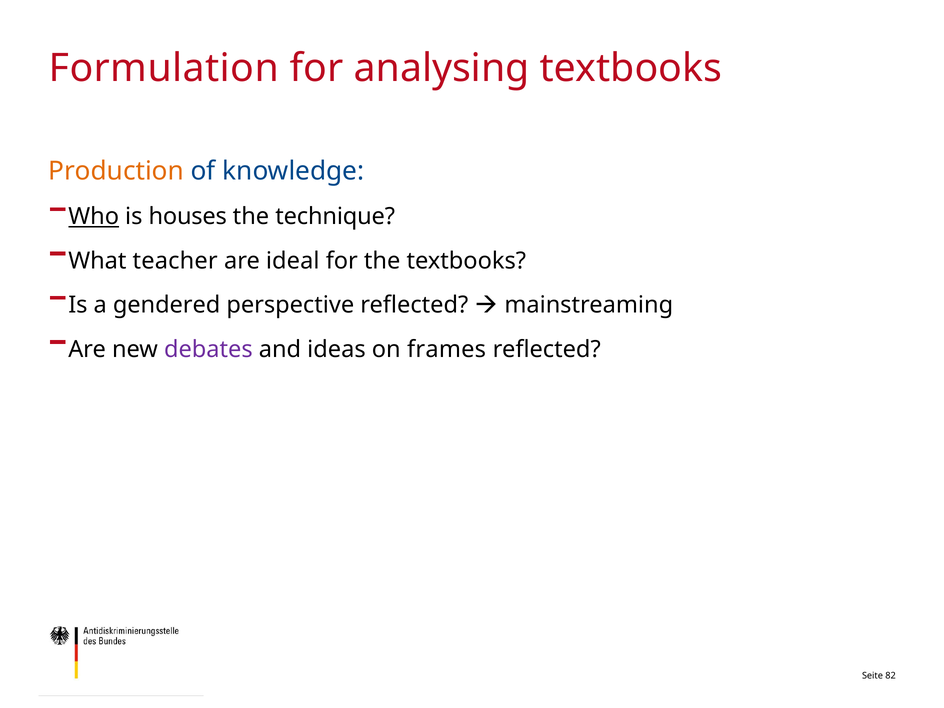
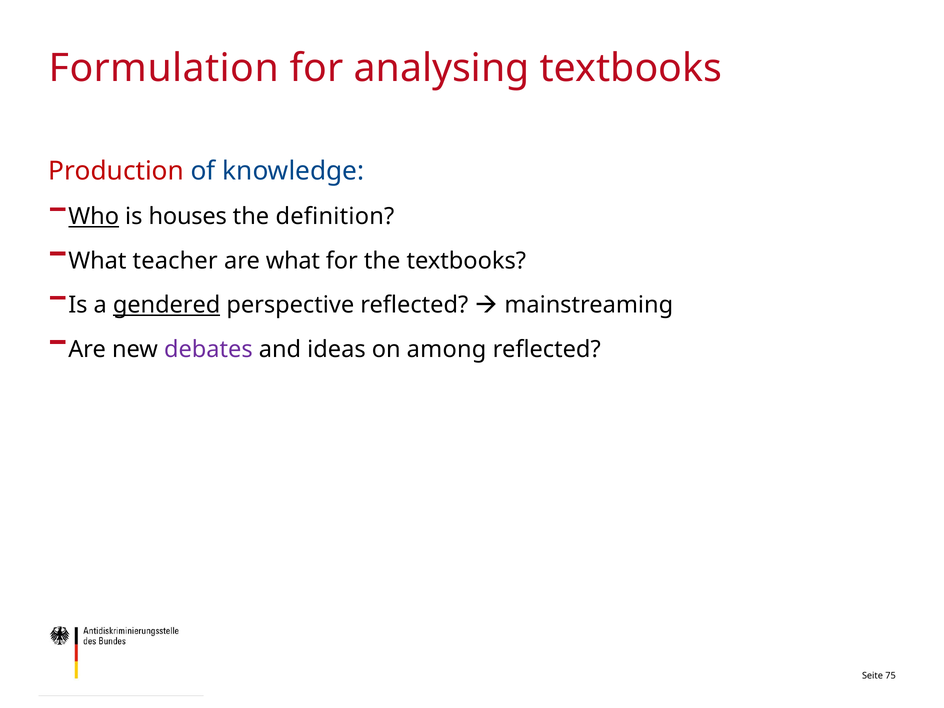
Production colour: orange -> red
technique: technique -> definition
are ideal: ideal -> what
gendered underline: none -> present
frames: frames -> among
82: 82 -> 75
